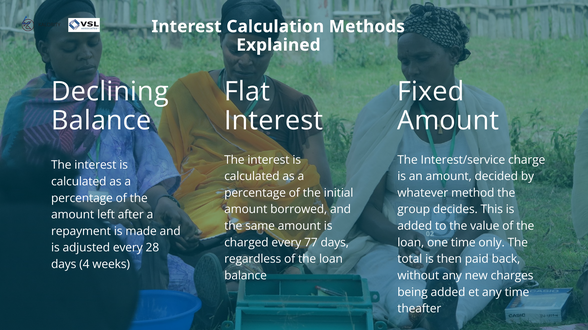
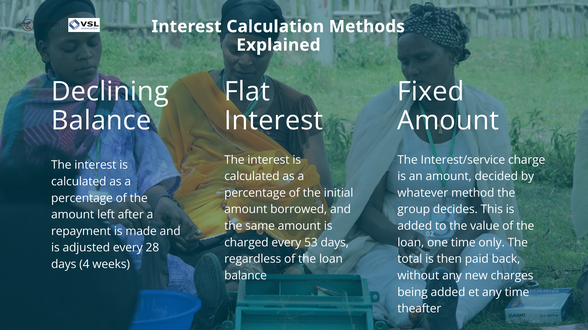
77: 77 -> 53
